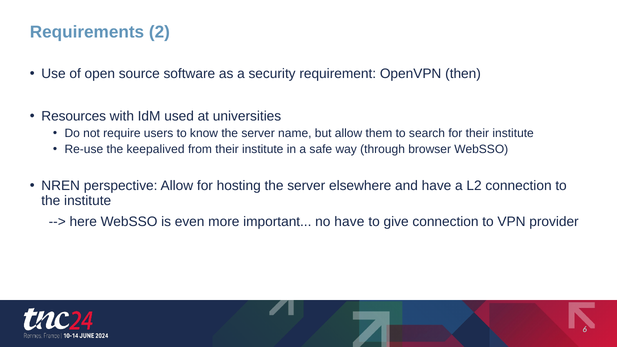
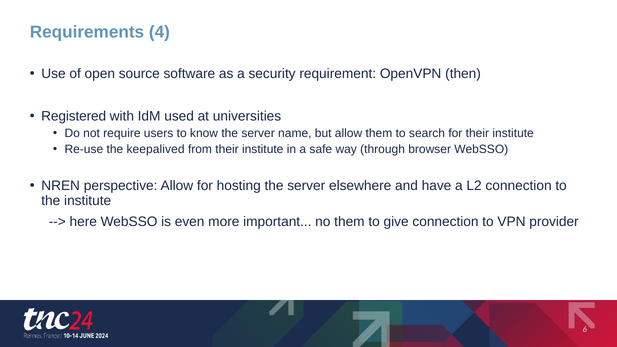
2: 2 -> 4
Resources: Resources -> Registered
no have: have -> them
